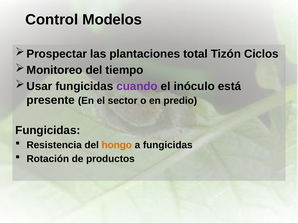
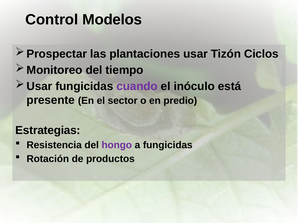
total: total -> usar
Fungicidas at (48, 130): Fungicidas -> Estrategias
hongo colour: orange -> purple
